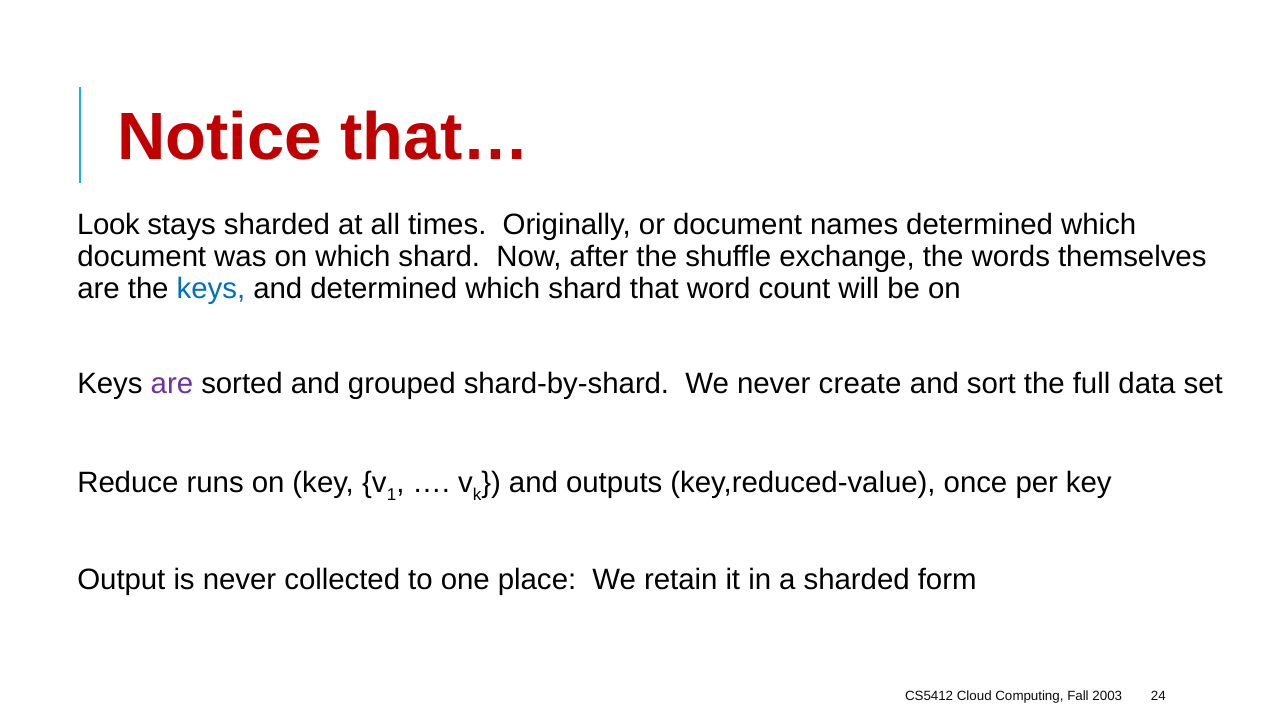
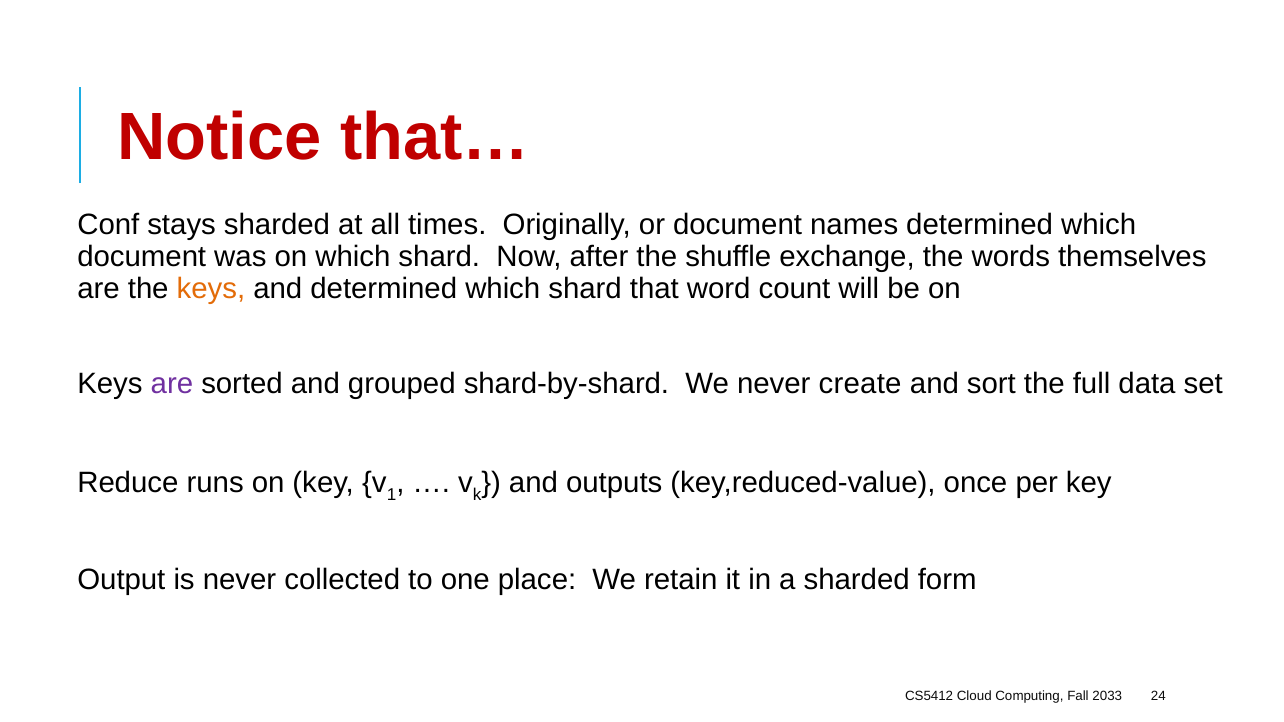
Look: Look -> Conf
keys at (211, 289) colour: blue -> orange
2003: 2003 -> 2033
